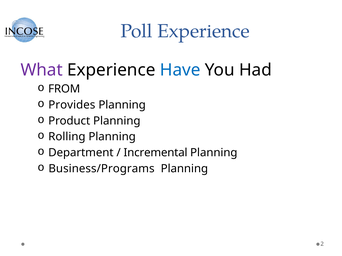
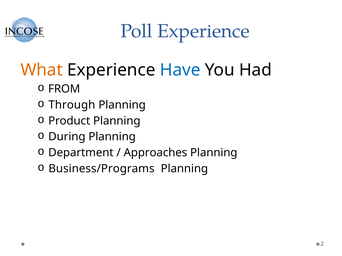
What colour: purple -> orange
Provides: Provides -> Through
Rolling: Rolling -> During
Incremental: Incremental -> Approaches
